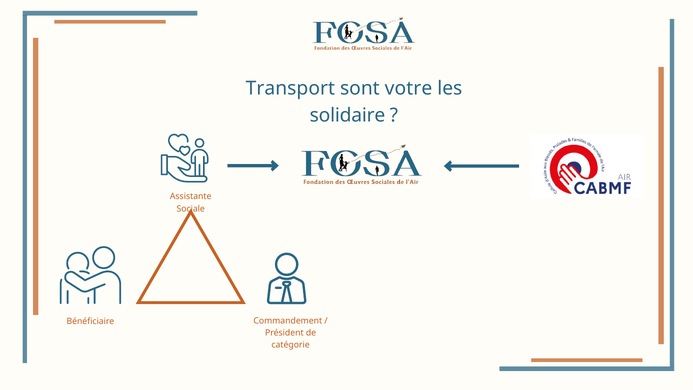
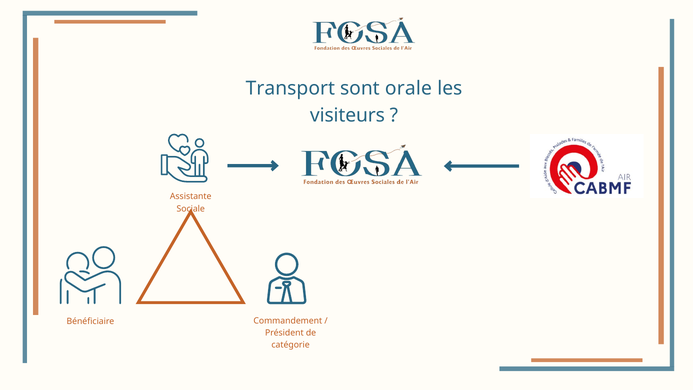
votre: votre -> orale
solidaire: solidaire -> visiteurs
